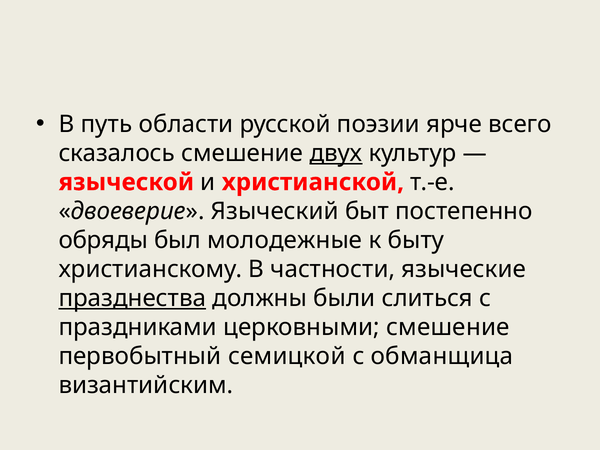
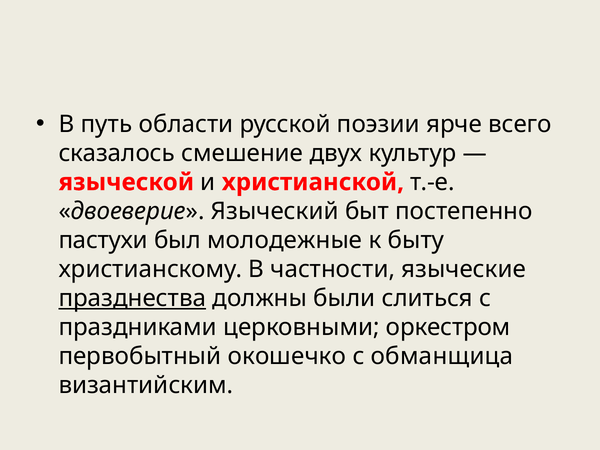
двух underline: present -> none
обряды: обряды -> пастухи
церковными смешение: смешение -> оркестром
семицкой: семицкой -> окошечко
